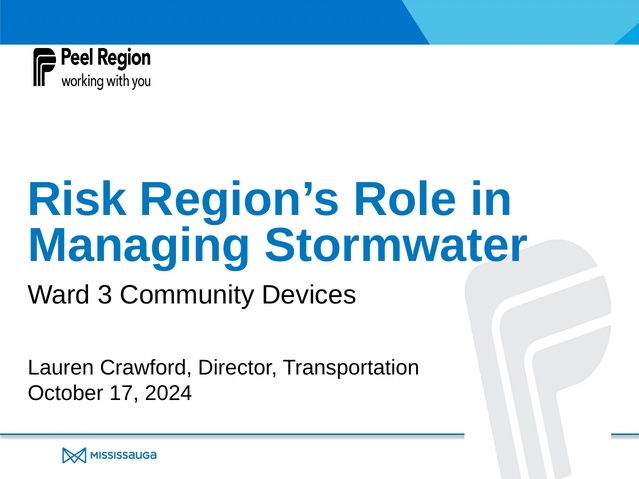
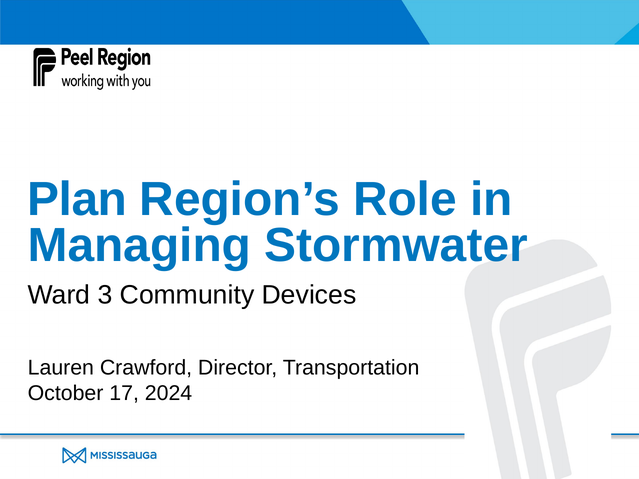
Risk: Risk -> Plan
